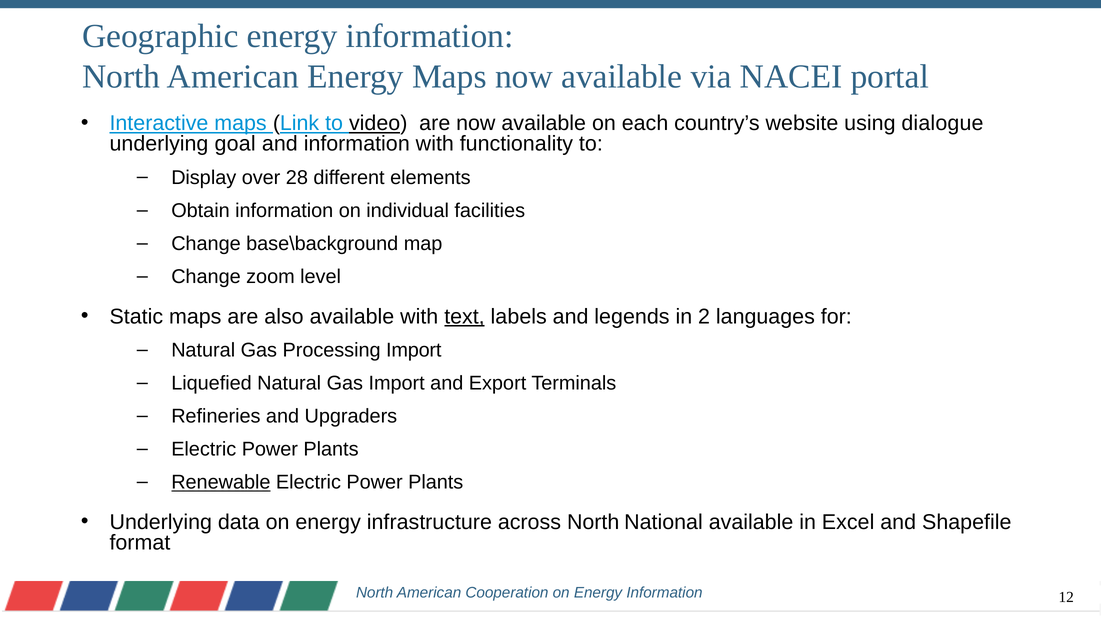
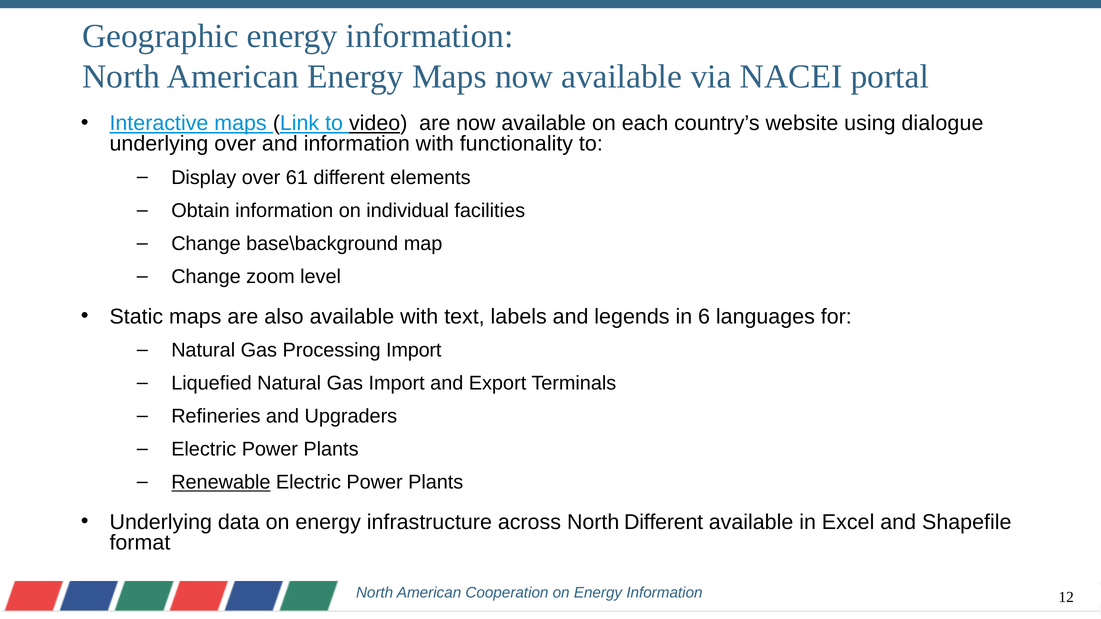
underlying goal: goal -> over
28: 28 -> 61
text underline: present -> none
2: 2 -> 6
North National: National -> Different
